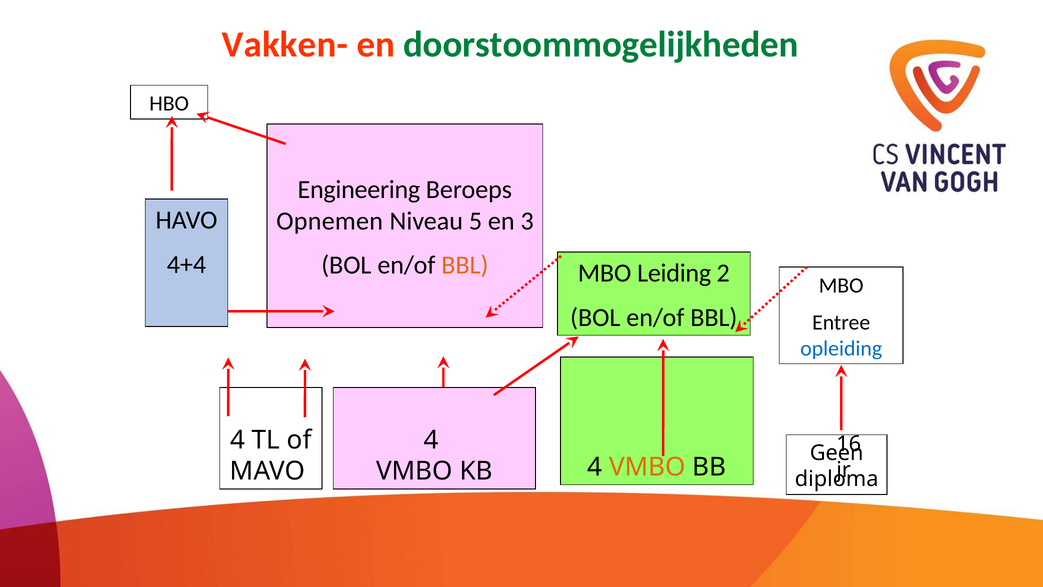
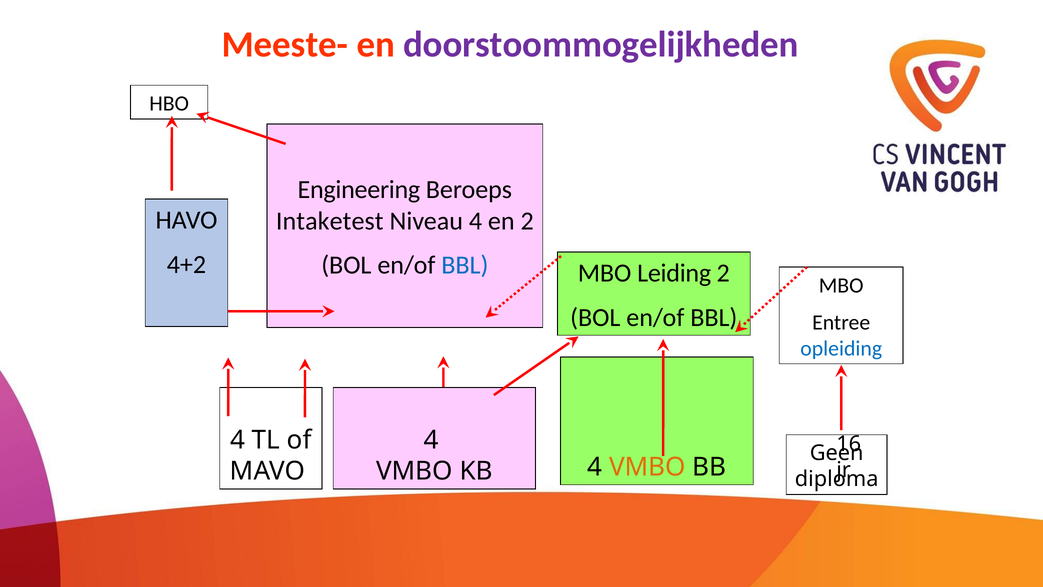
Vakken-: Vakken- -> Meeste-
doorstoommogelijkheden colour: green -> purple
Opnemen: Opnemen -> Intaketest
Niveau 5: 5 -> 4
en 3: 3 -> 2
4+4: 4+4 -> 4+2
BBL at (465, 265) colour: orange -> blue
